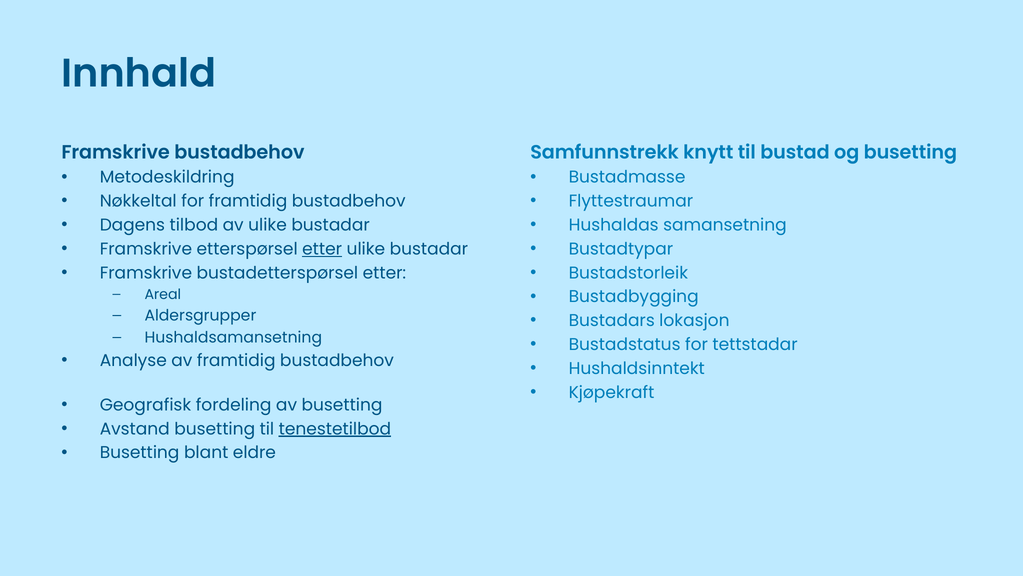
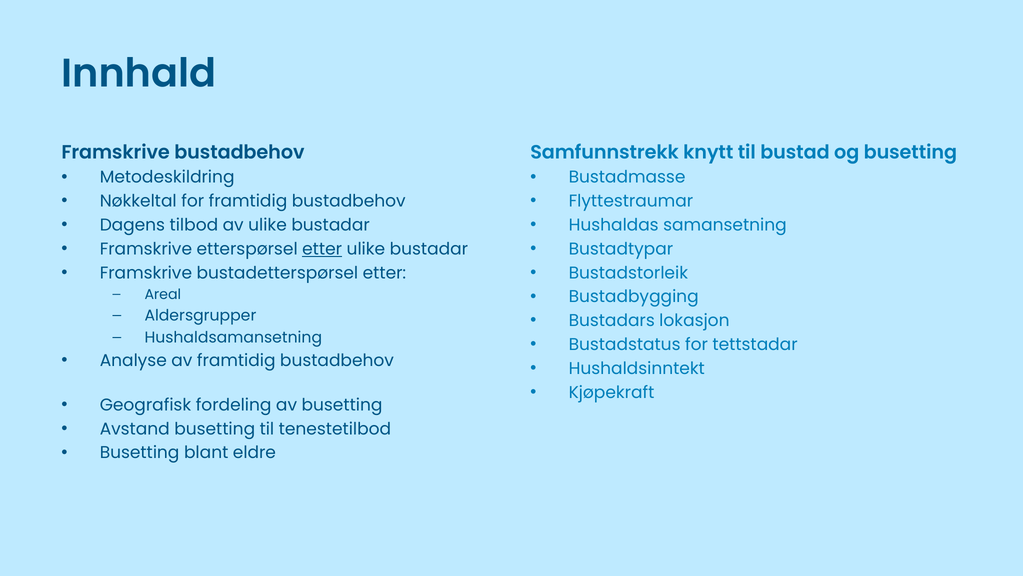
tenestetilbod underline: present -> none
